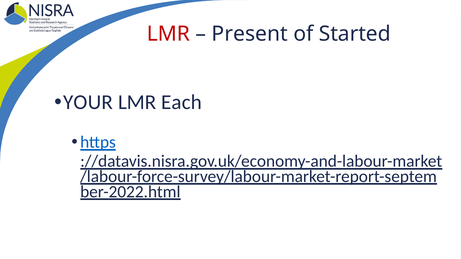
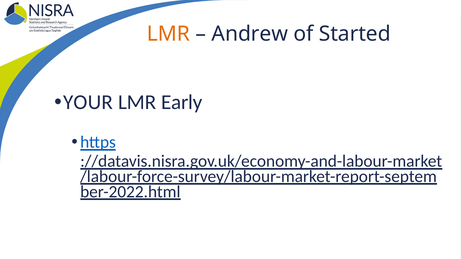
LMR at (168, 34) colour: red -> orange
Present: Present -> Andrew
Each: Each -> Early
